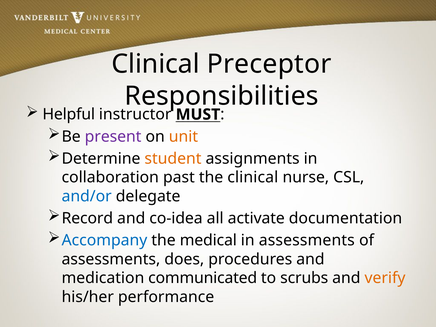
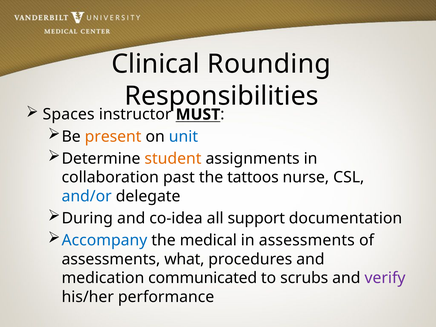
Preceptor: Preceptor -> Rounding
Helpful: Helpful -> Spaces
present colour: purple -> orange
unit colour: orange -> blue
the clinical: clinical -> tattoos
Record: Record -> During
activate: activate -> support
does: does -> what
verify colour: orange -> purple
